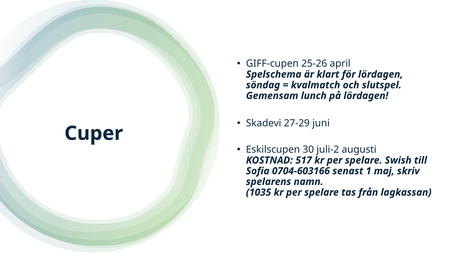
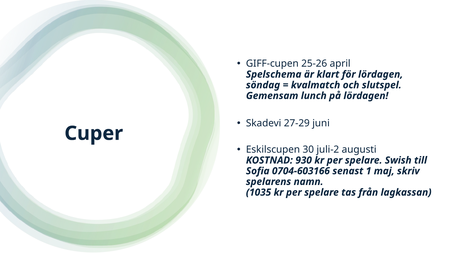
517: 517 -> 930
